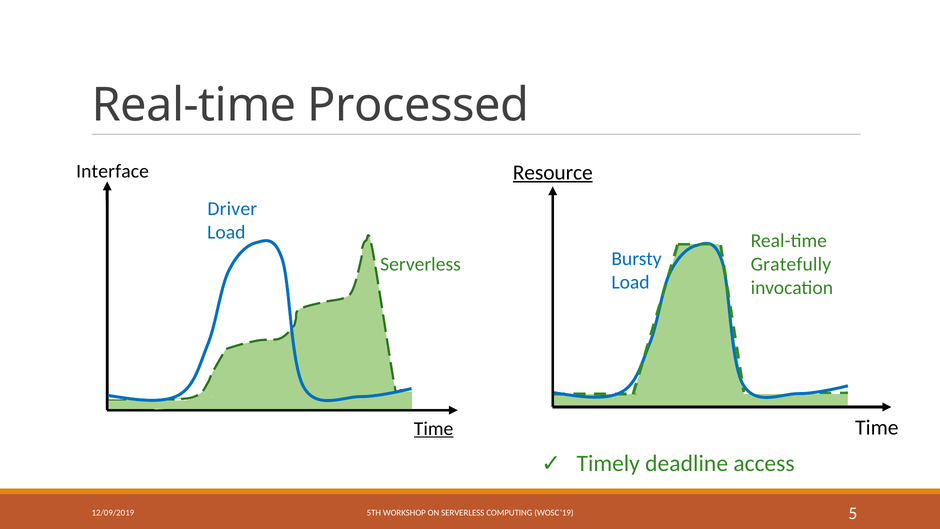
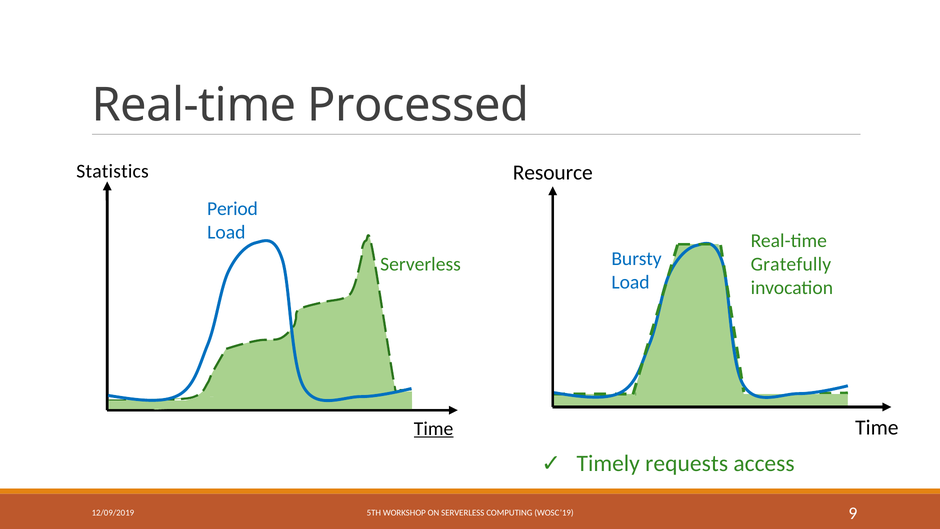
Interface: Interface -> Statistics
Resource underline: present -> none
Driver: Driver -> Period
deadline: deadline -> requests
5: 5 -> 9
